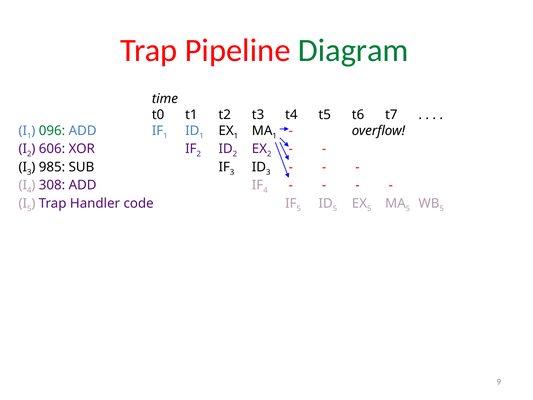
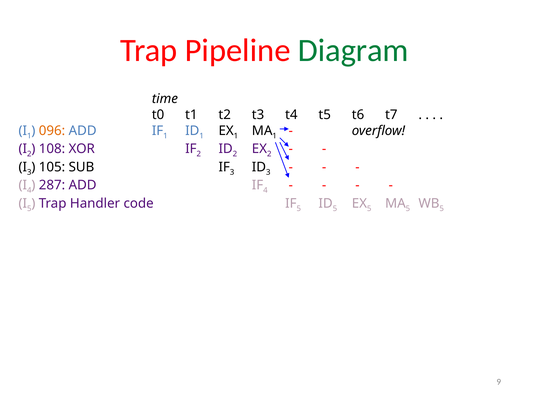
096 colour: green -> orange
606: 606 -> 108
985: 985 -> 105
308: 308 -> 287
